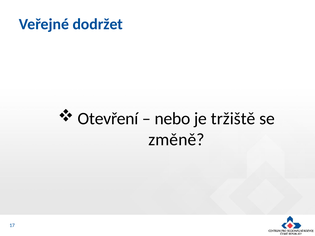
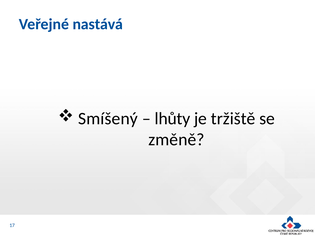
dodržet: dodržet -> nastává
Otevření: Otevření -> Smíšený
nebo: nebo -> lhůty
